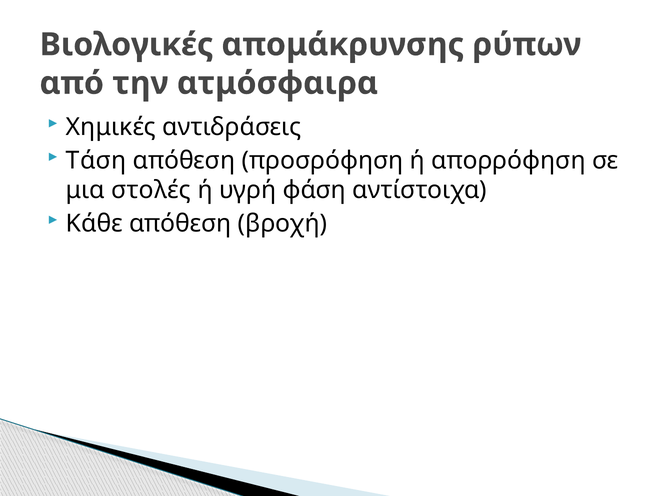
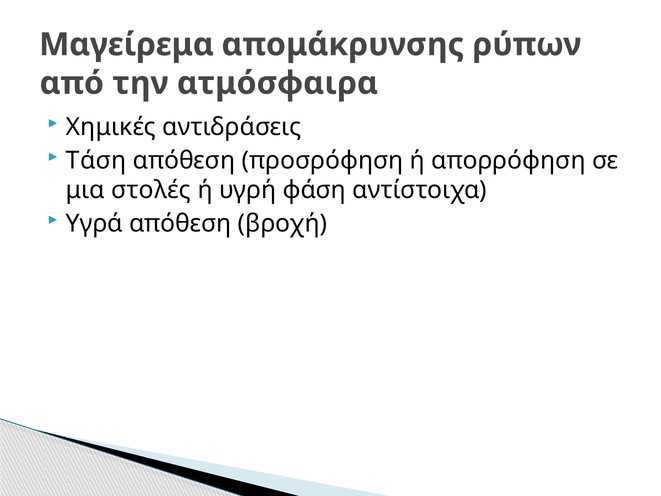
Βιολογικές: Βιολογικές -> Μαγείρεμα
Κάθε: Κάθε -> Υγρά
